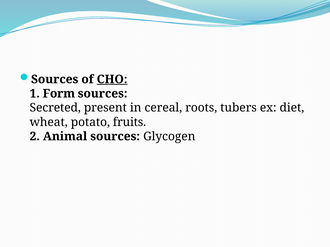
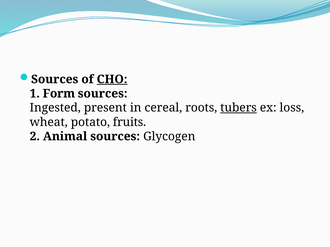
Secreted: Secreted -> Ingested
tubers underline: none -> present
diet: diet -> loss
